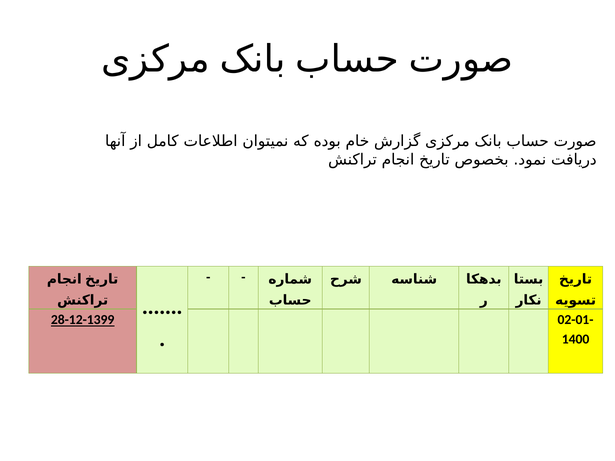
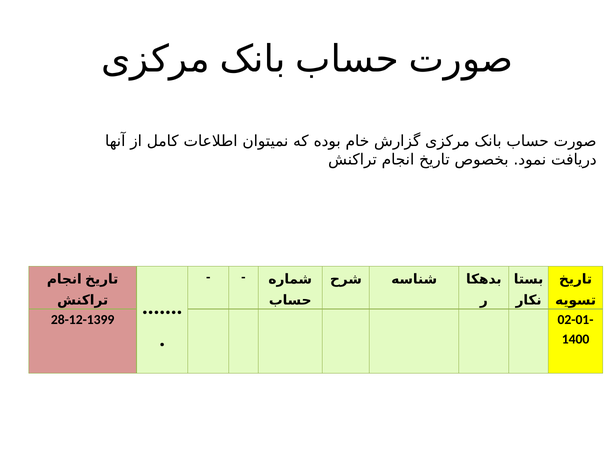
28-12-1399 underline: present -> none
